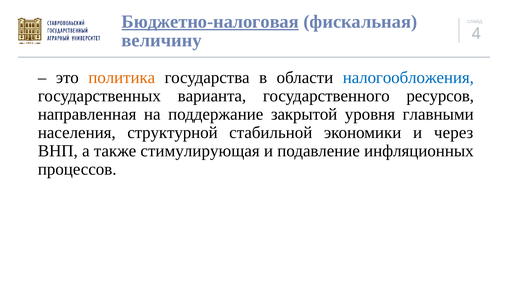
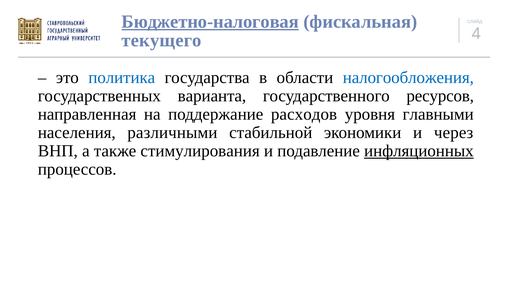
величину: величину -> текущего
политика colour: orange -> blue
закрытой: закрытой -> расходов
структурной: структурной -> различными
стимулирующая: стимулирующая -> стимулирования
инфляционных underline: none -> present
